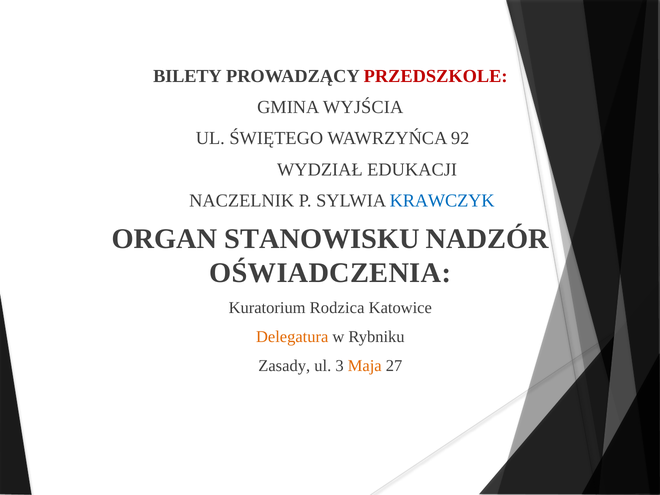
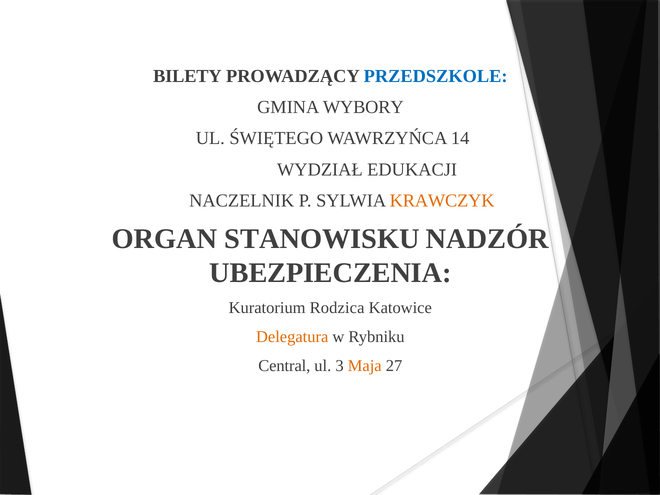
PRZEDSZKOLE colour: red -> blue
WYJŚCIA: WYJŚCIA -> WYBORY
92: 92 -> 14
KRAWCZYK colour: blue -> orange
OŚWIADCZENIA: OŚWIADCZENIA -> UBEZPIECZENIA
Zasady: Zasady -> Central
